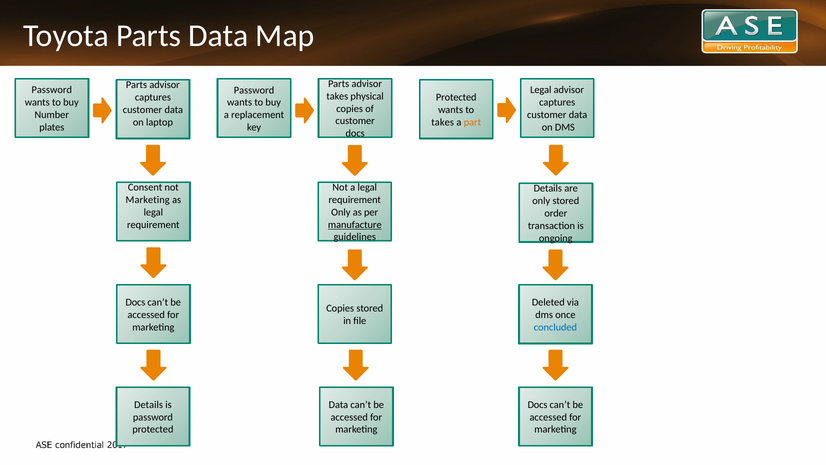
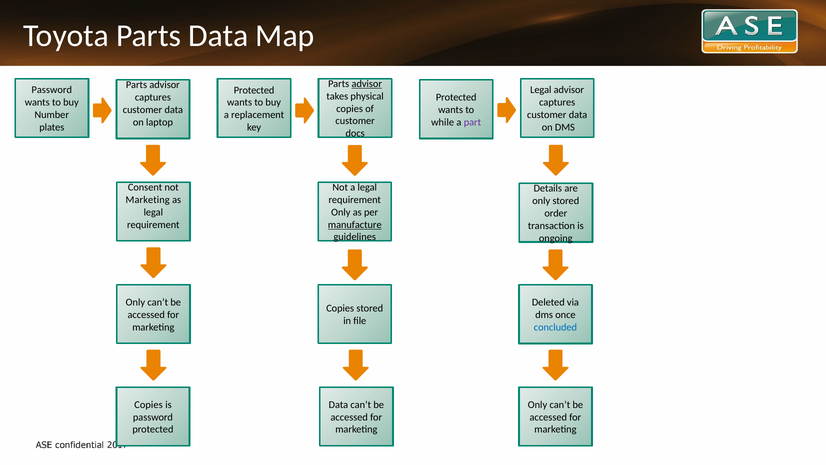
advisor at (367, 84) underline: none -> present
Password at (254, 90): Password -> Protected
takes at (443, 122): takes -> while
part colour: orange -> purple
Docs at (135, 302): Docs -> Only
Details at (149, 404): Details -> Copies
Docs at (538, 404): Docs -> Only
